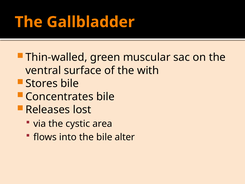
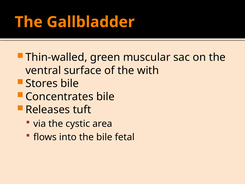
lost: lost -> tuft
alter: alter -> fetal
